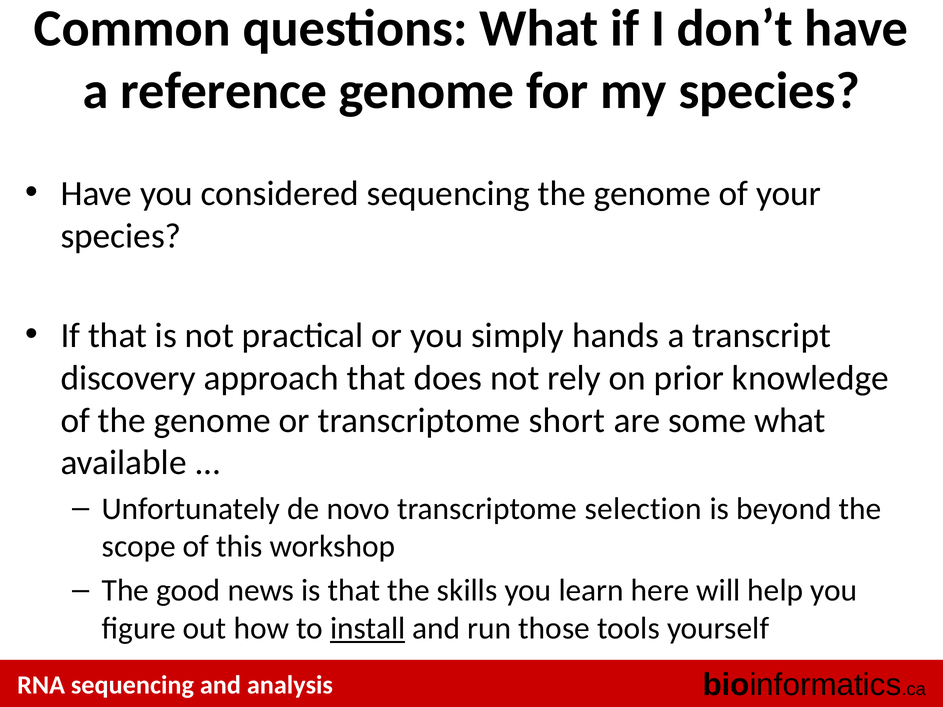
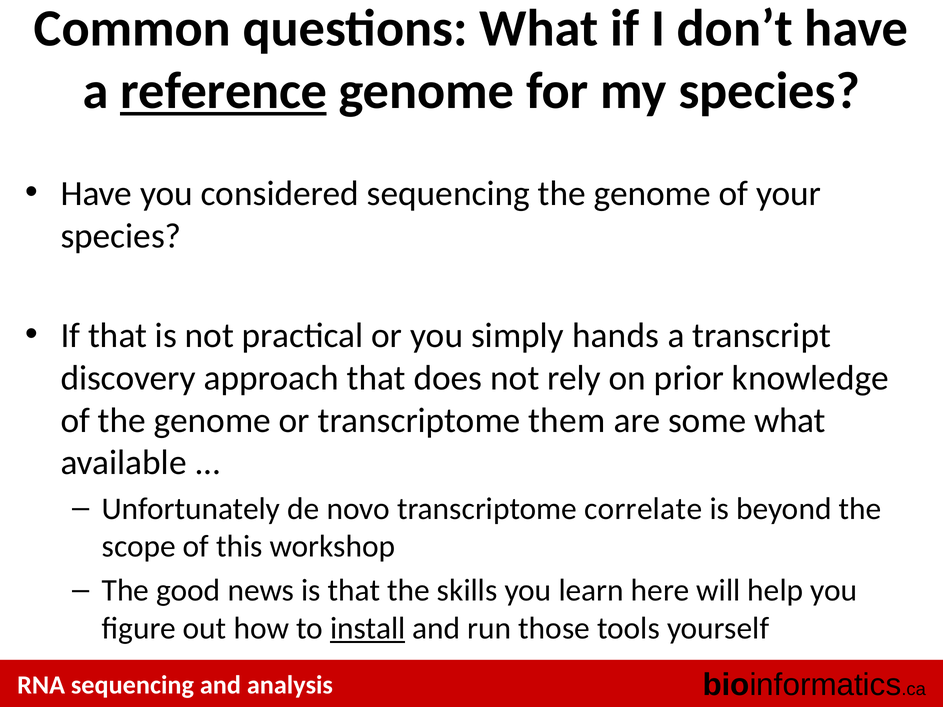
reference underline: none -> present
short: short -> them
selection: selection -> correlate
